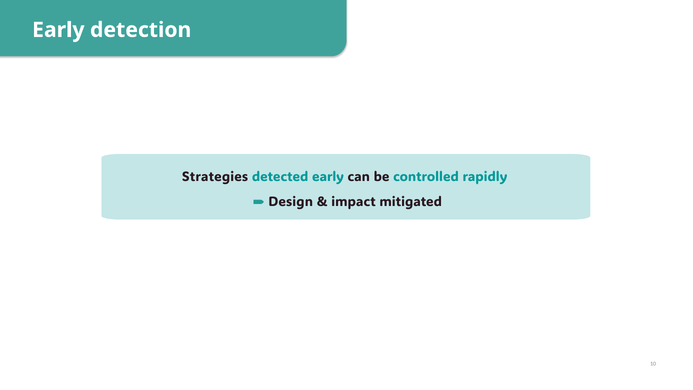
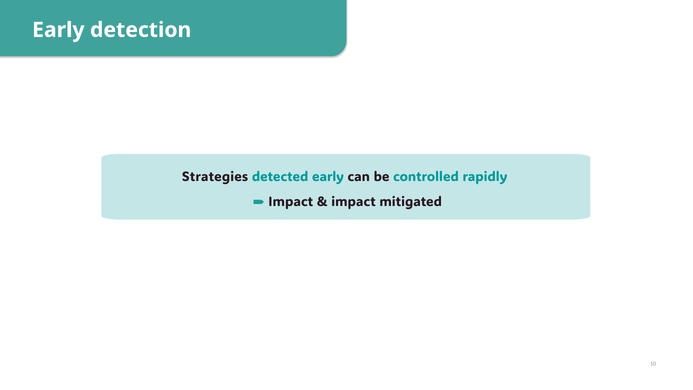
Design at (291, 202): Design -> Impact
